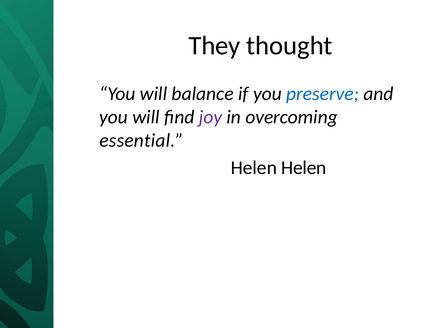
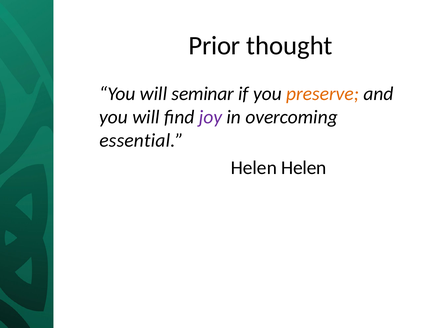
They: They -> Prior
balance: balance -> seminar
preserve colour: blue -> orange
